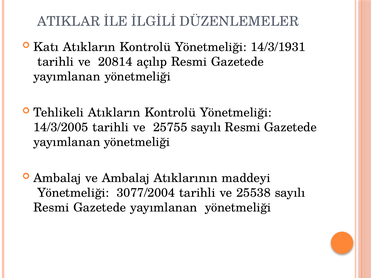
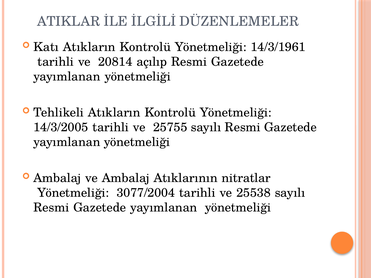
14/3/1931: 14/3/1931 -> 14/3/1961
maddeyi: maddeyi -> nitratlar
